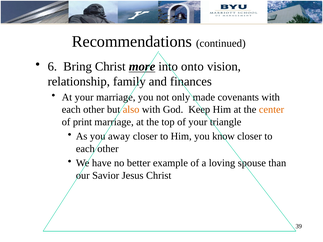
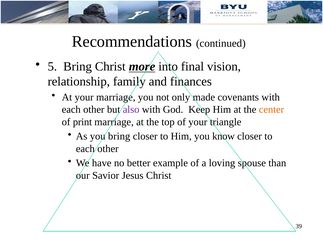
6: 6 -> 5
onto: onto -> final
also colour: orange -> purple
you away: away -> bring
